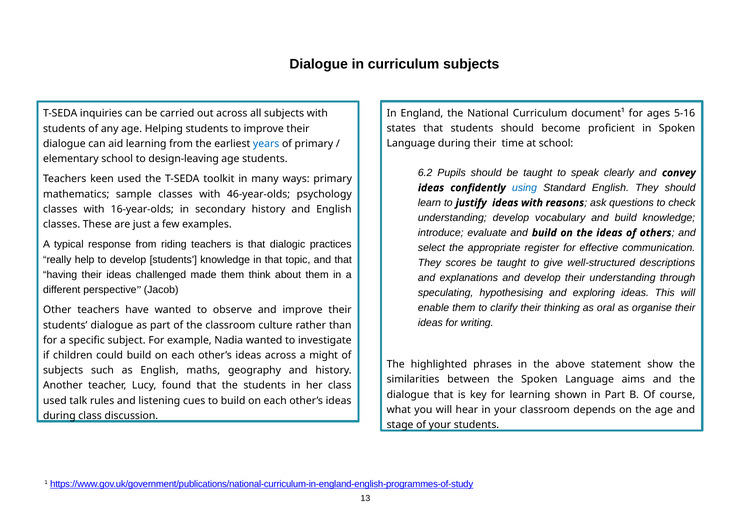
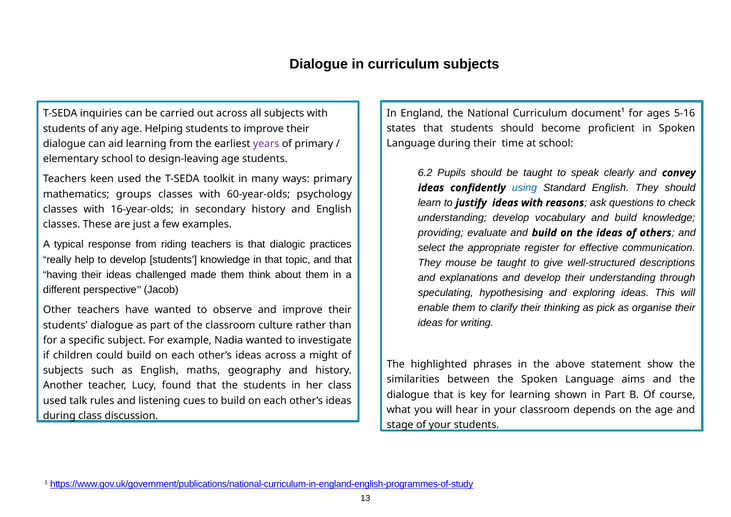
years colour: blue -> purple
sample: sample -> groups
46-year-olds: 46-year-olds -> 60-year-olds
introduce: introduce -> providing
scores: scores -> mouse
oral: oral -> pick
